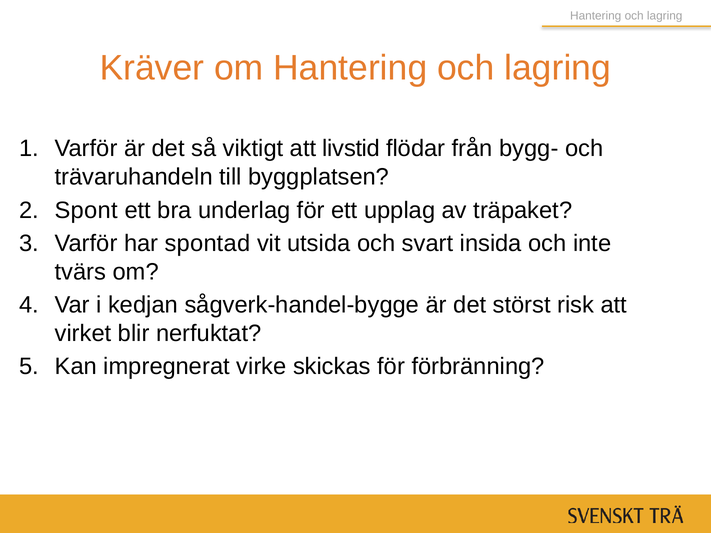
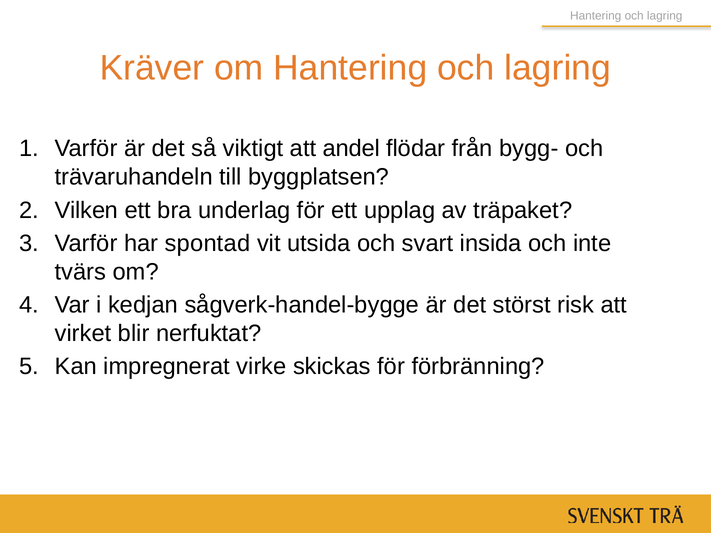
livstid: livstid -> andel
Spont: Spont -> Vilken
